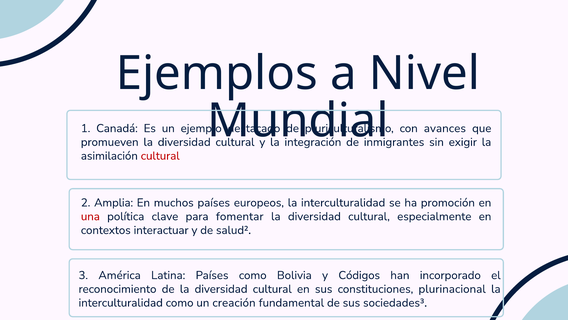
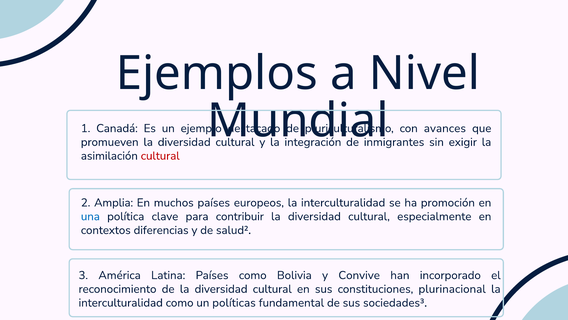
una colour: red -> blue
fomentar: fomentar -> contribuir
interactuar: interactuar -> diferencias
Códigos: Códigos -> Convive
creación: creación -> políticas
